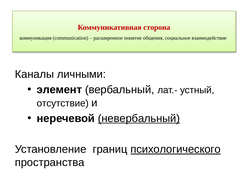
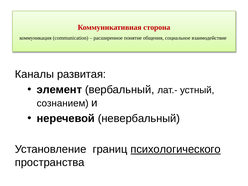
личными: личными -> развитая
отсутствие: отсутствие -> сознанием
невербальный underline: present -> none
